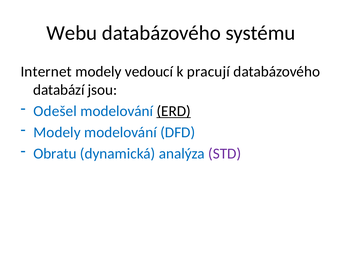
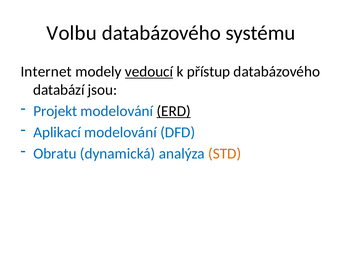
Webu: Webu -> Volbu
vedoucí underline: none -> present
pracují: pracují -> přístup
Odešel: Odešel -> Projekt
Modely at (57, 133): Modely -> Aplikací
STD colour: purple -> orange
